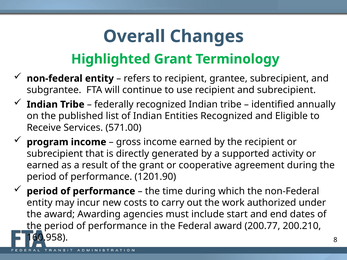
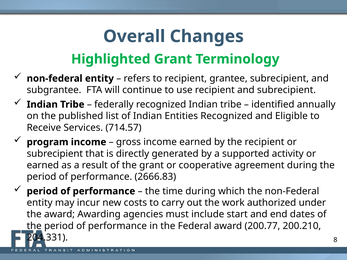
571.00: 571.00 -> 714.57
1201.90: 1201.90 -> 2666.83
160.958: 160.958 -> 204.331
